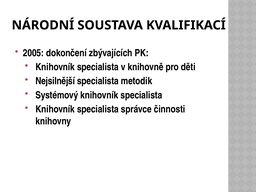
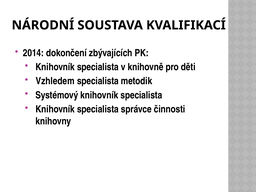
2005: 2005 -> 2014
Nejsilnější: Nejsilnější -> Vzhledem
